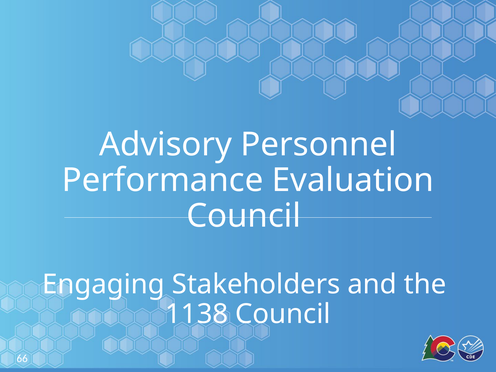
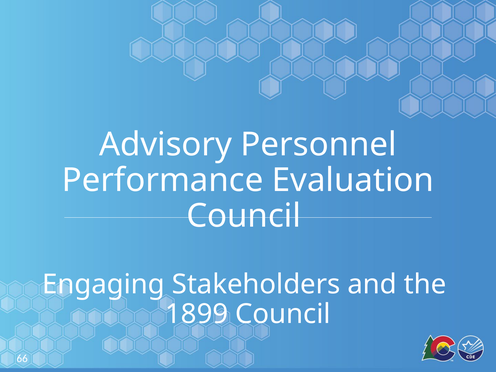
1138: 1138 -> 1899
